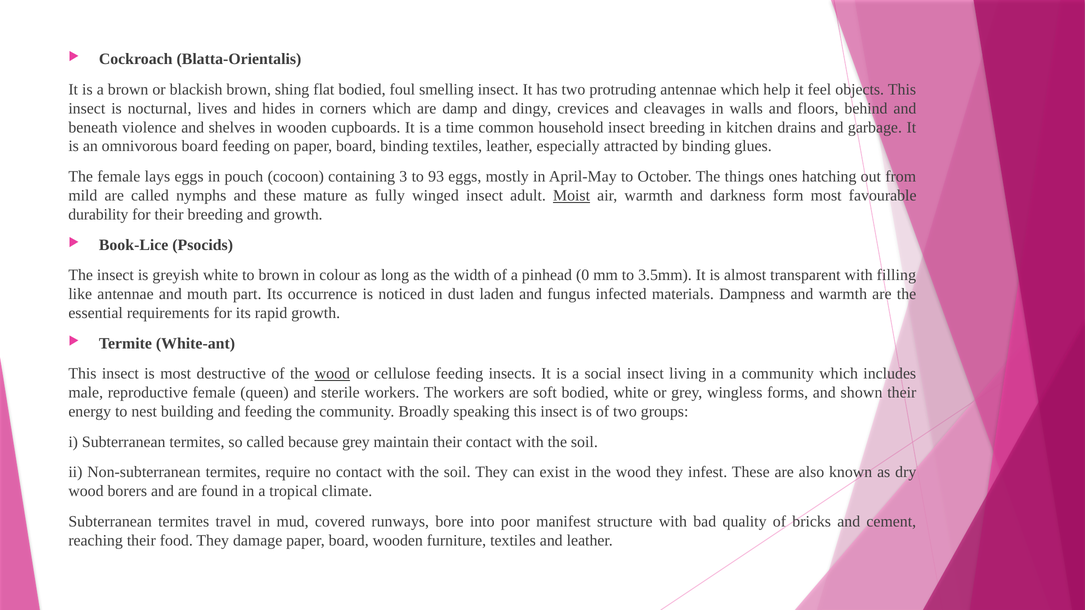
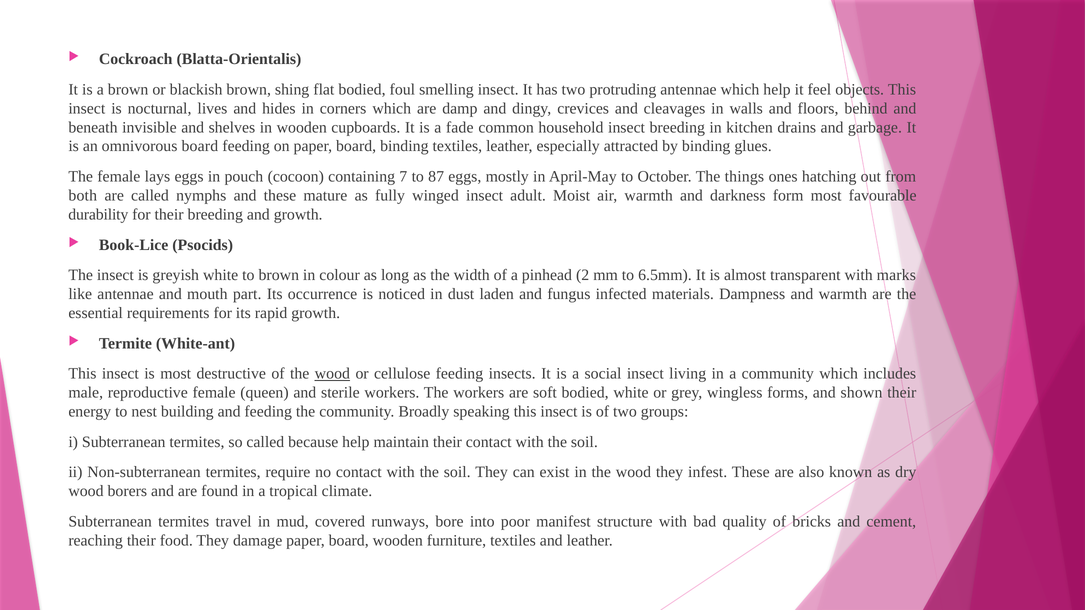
violence: violence -> invisible
time: time -> fade
3: 3 -> 7
93: 93 -> 87
mild: mild -> both
Moist underline: present -> none
0: 0 -> 2
3.5mm: 3.5mm -> 6.5mm
filling: filling -> marks
because grey: grey -> help
